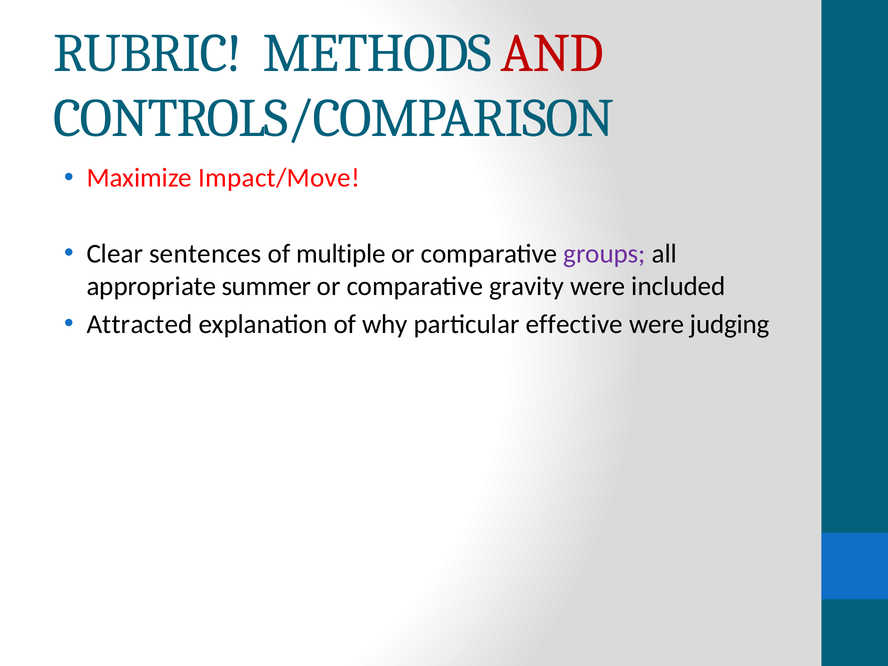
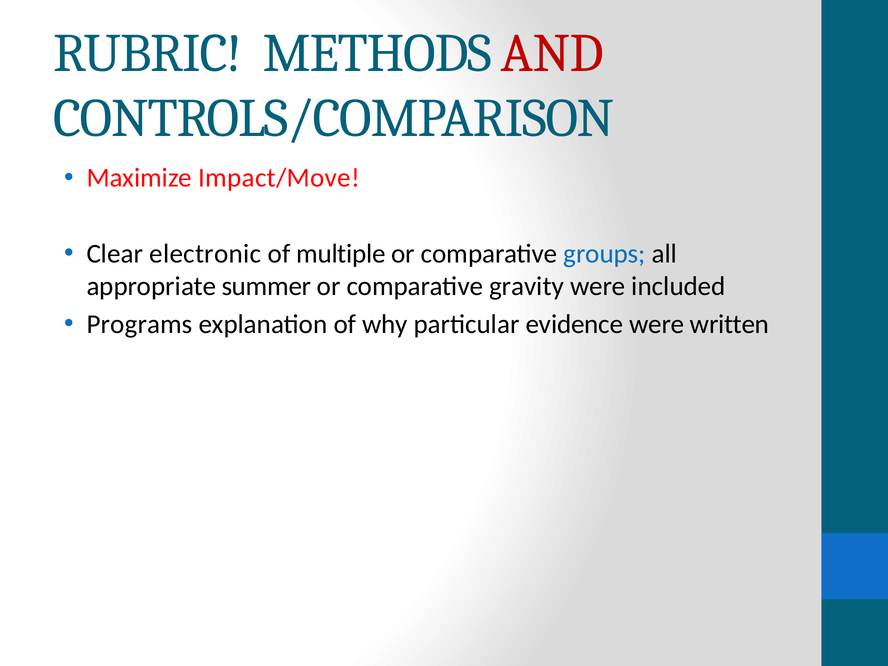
sentences: sentences -> electronic
groups colour: purple -> blue
Attracted: Attracted -> Programs
effective: effective -> evidence
judging: judging -> written
